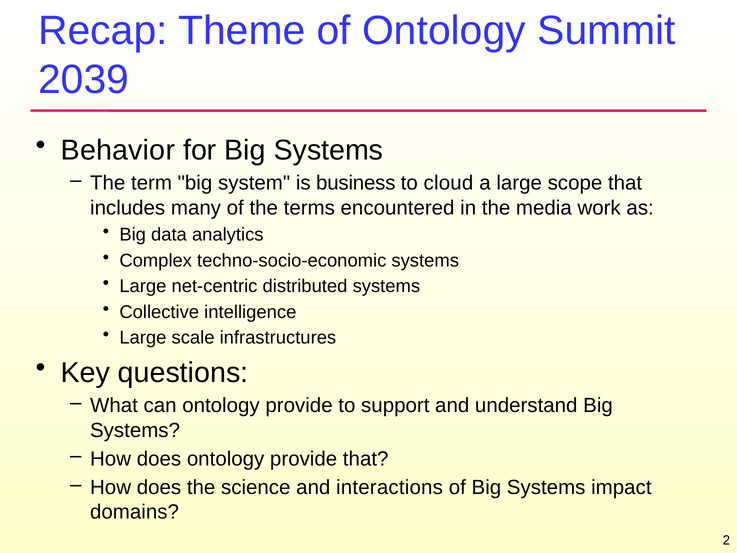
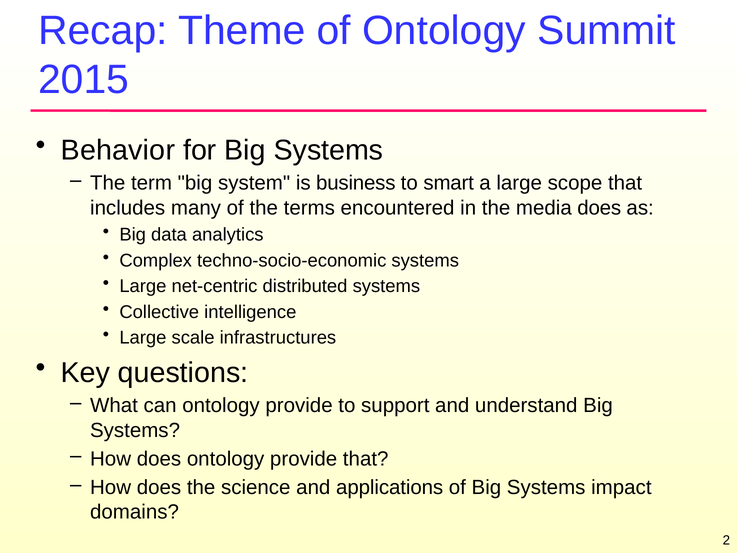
2039: 2039 -> 2015
cloud: cloud -> smart
media work: work -> does
interactions: interactions -> applications
